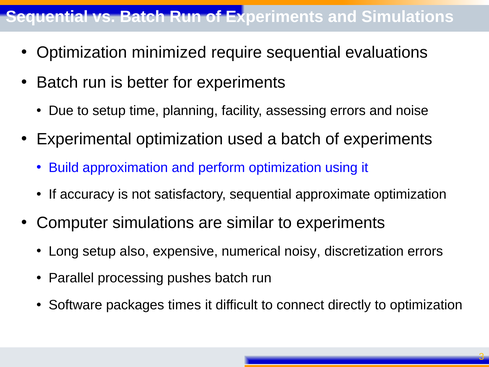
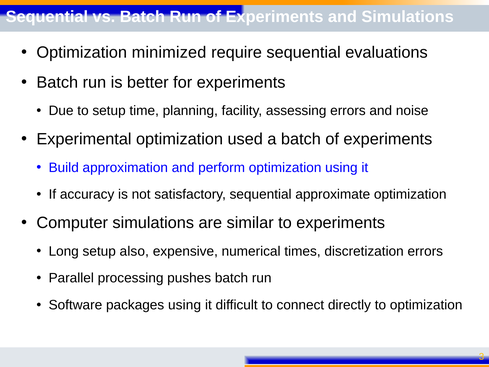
noisy: noisy -> times
packages times: times -> using
